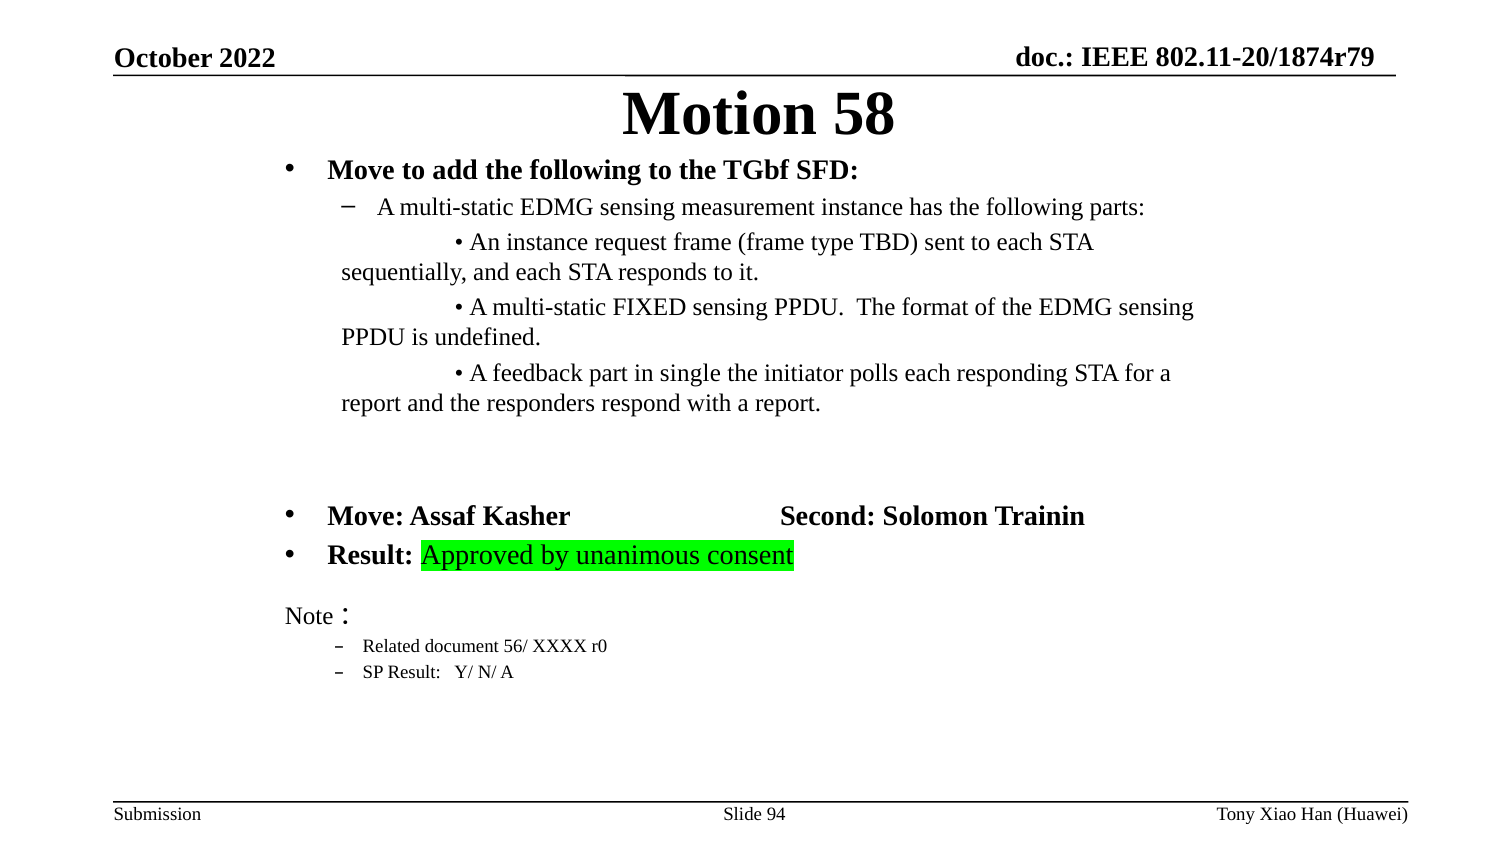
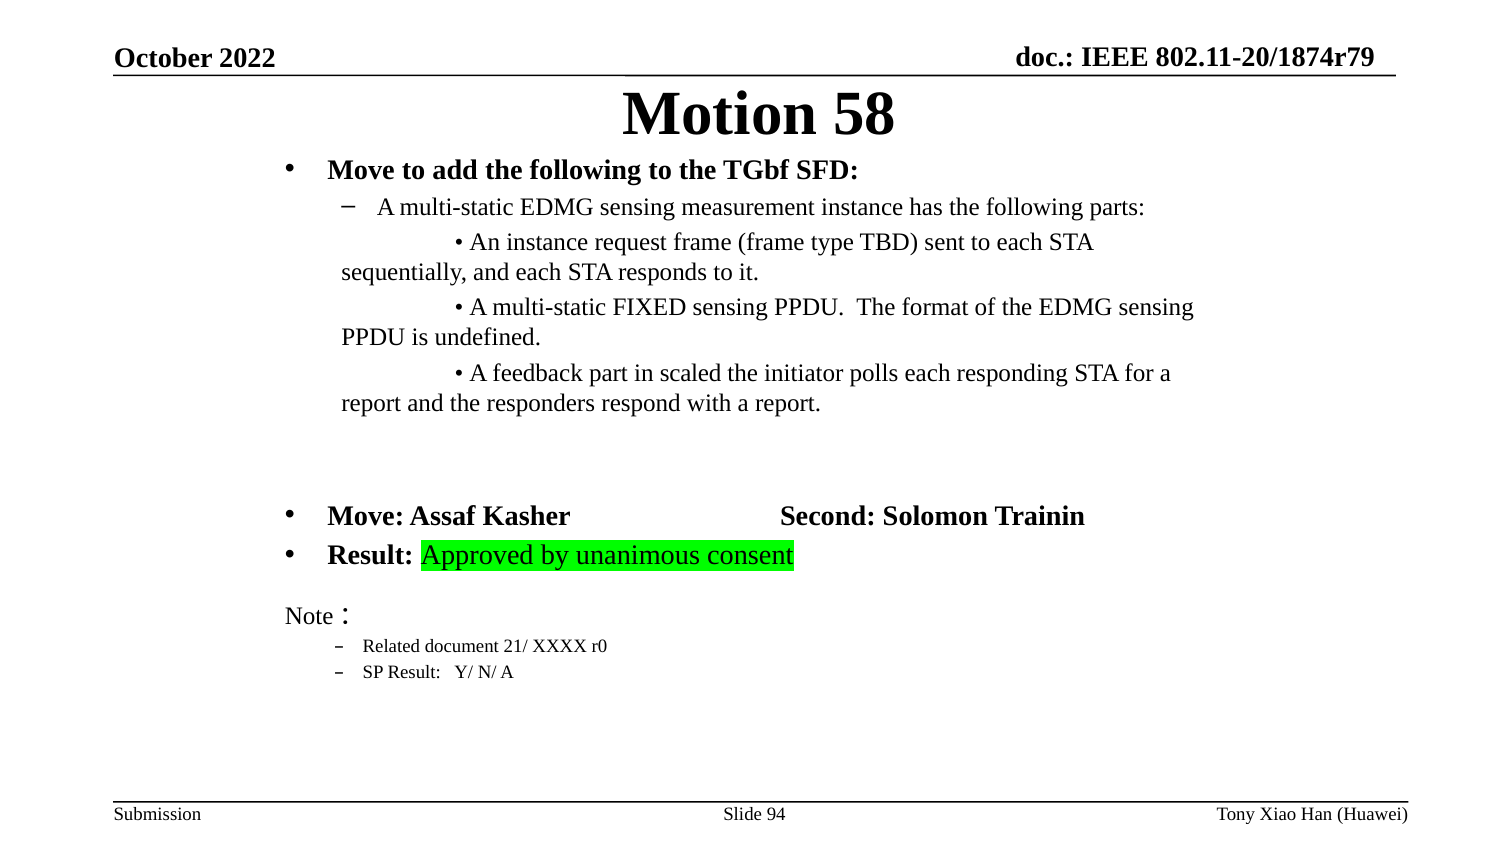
single: single -> scaled
56/: 56/ -> 21/
